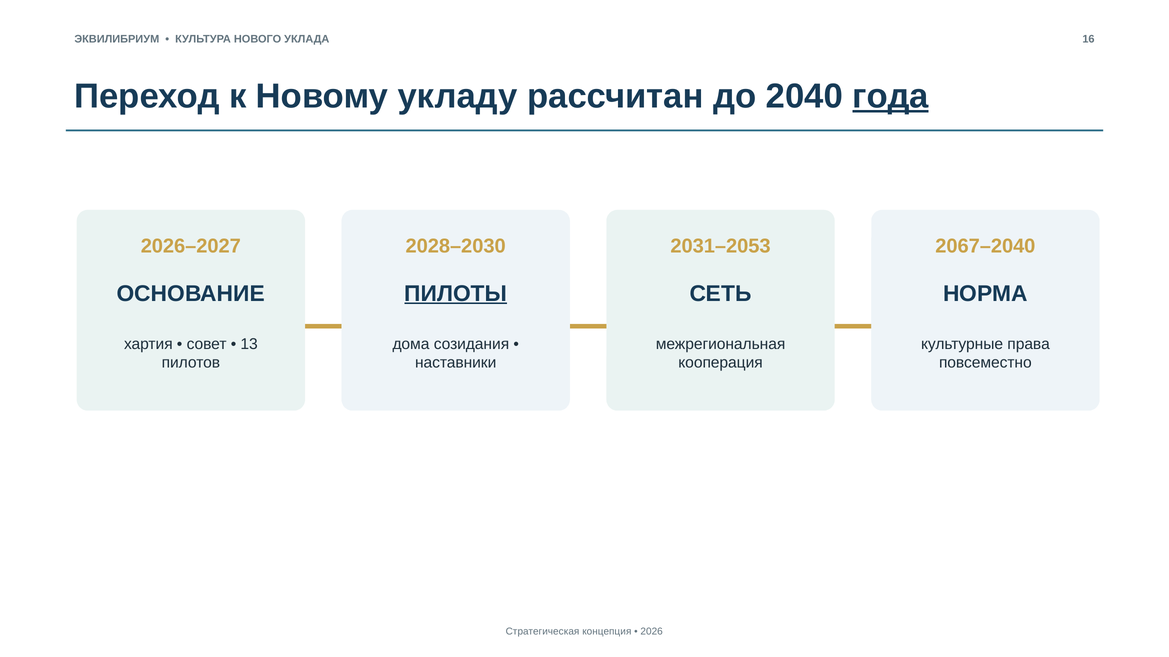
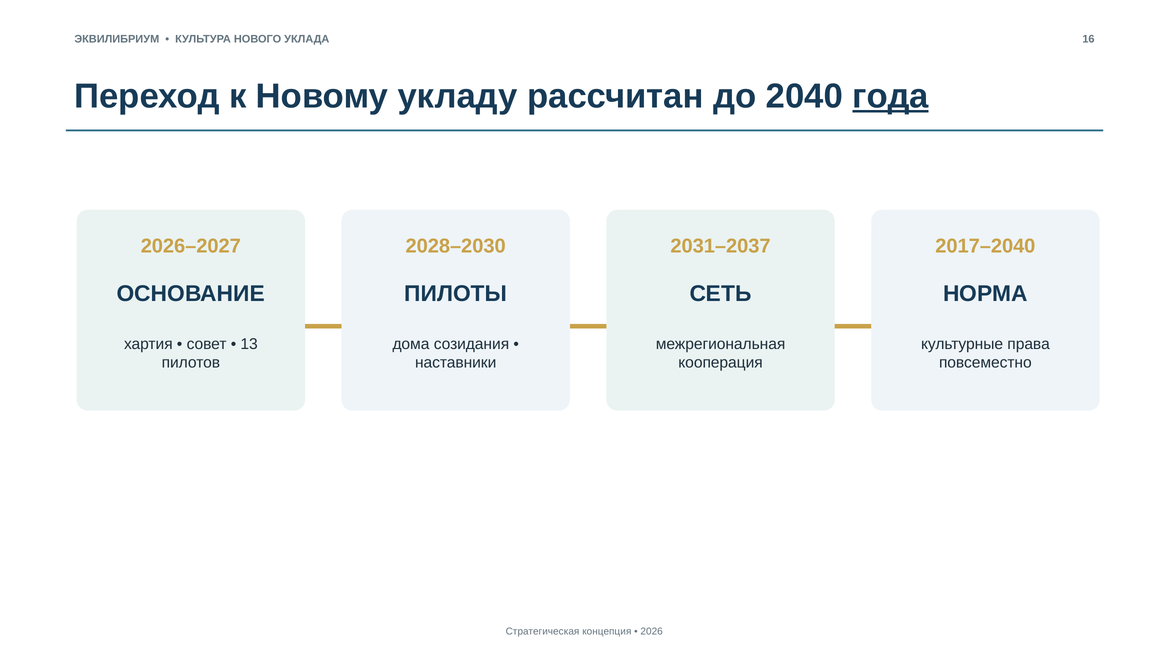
2031–2053: 2031–2053 -> 2031–2037
2067–2040: 2067–2040 -> 2017–2040
ПИЛОТЫ underline: present -> none
